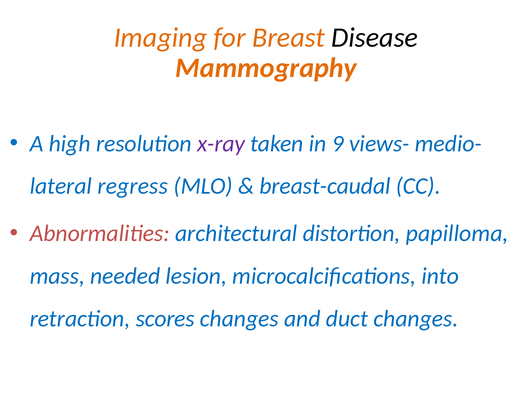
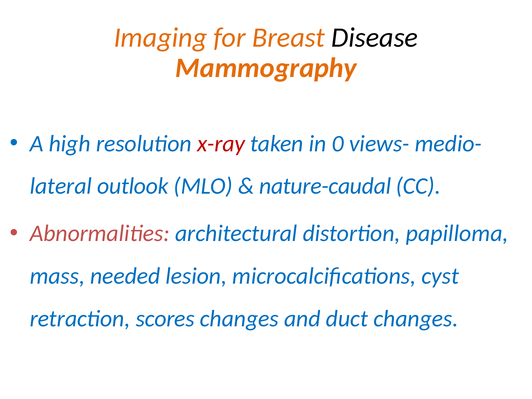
x-ray colour: purple -> red
9: 9 -> 0
regress: regress -> outlook
breast-caudal: breast-caudal -> nature-caudal
into: into -> cyst
